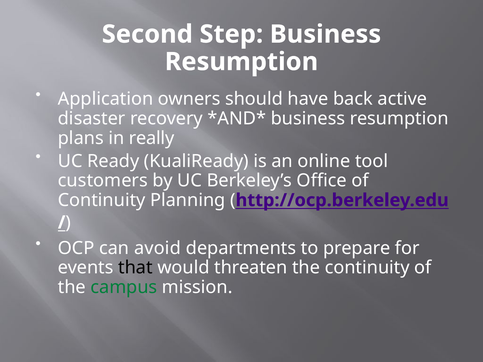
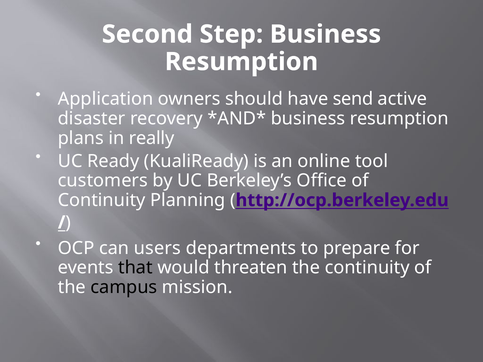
back: back -> send
avoid: avoid -> users
campus colour: green -> black
